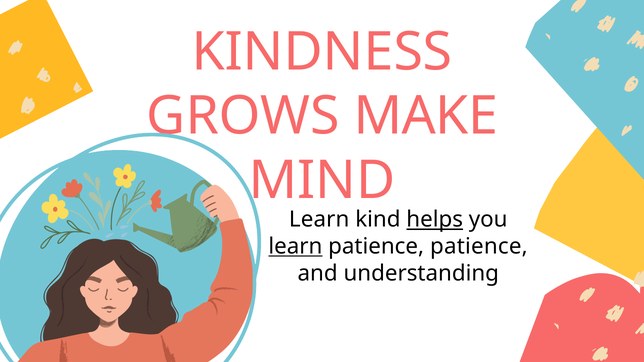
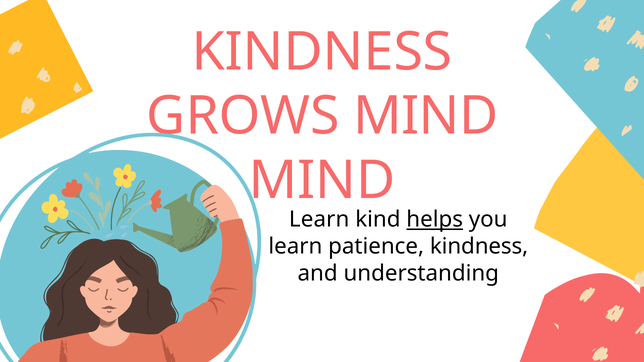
MAKE at (426, 116): MAKE -> MIND
learn at (295, 247) underline: present -> none
patience patience: patience -> kindness
